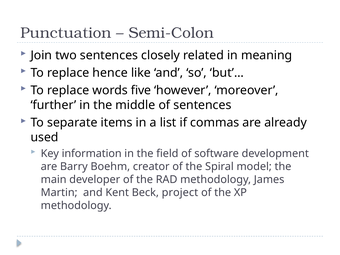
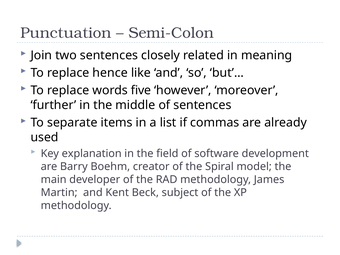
information: information -> explanation
project: project -> subject
